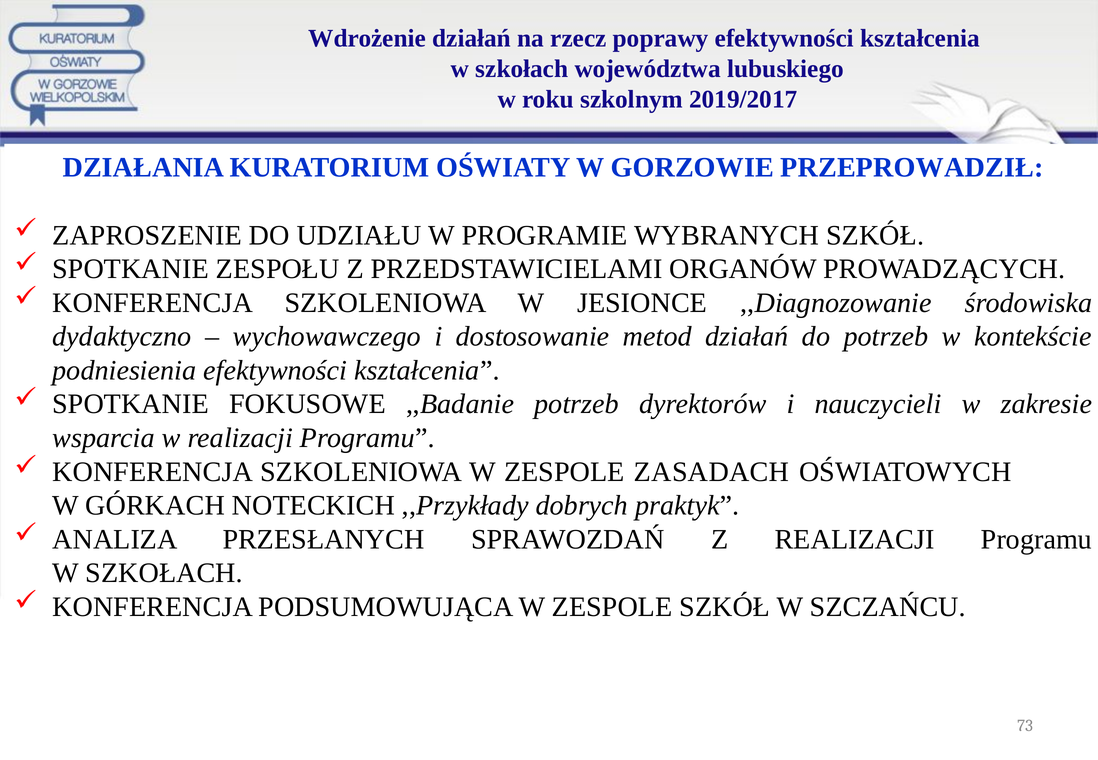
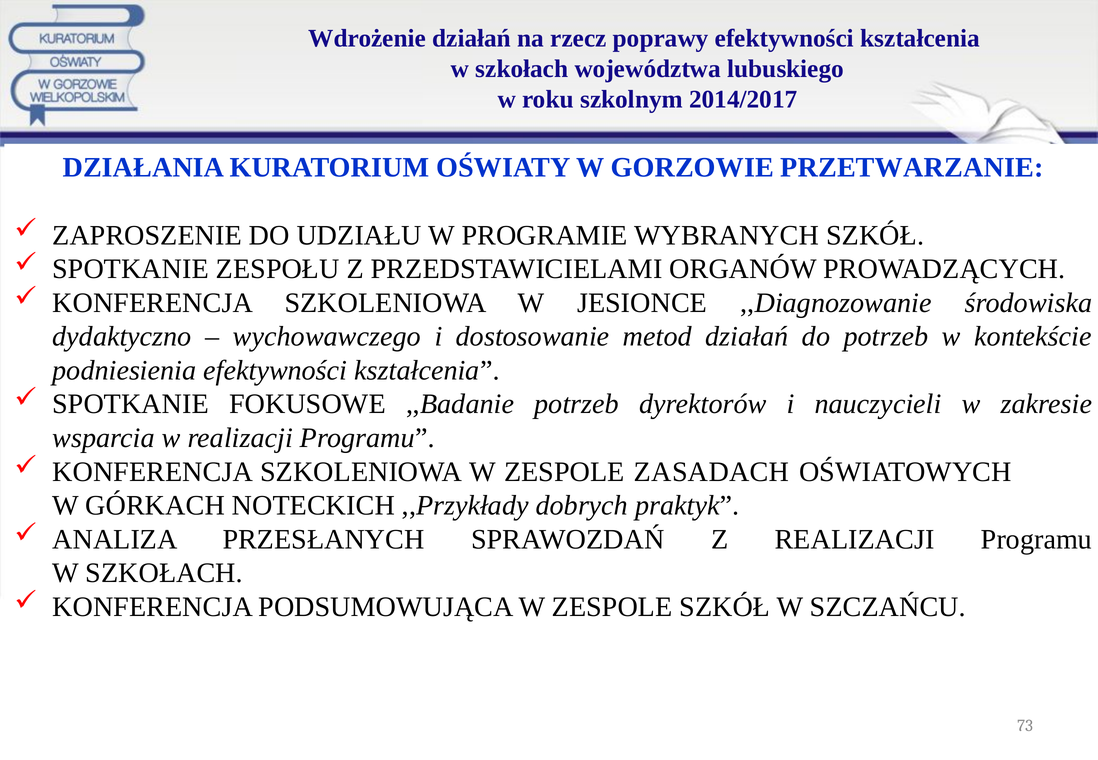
2019/2017: 2019/2017 -> 2014/2017
PRZEPROWADZIŁ: PRZEPROWADZIŁ -> PRZETWARZANIE
